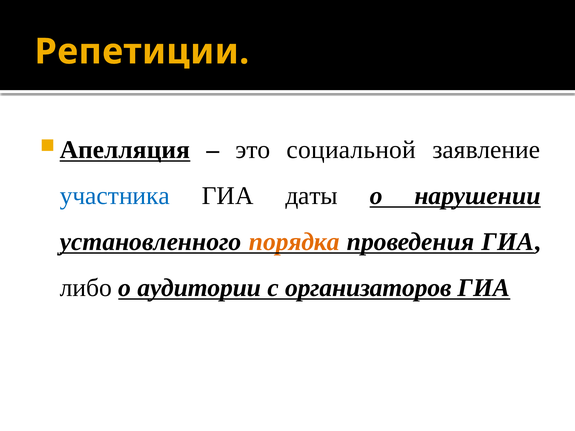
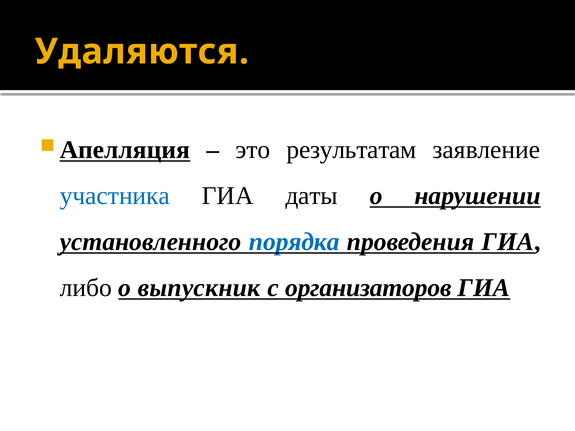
Репетиции: Репетиции -> Удаляются
социальной: социальной -> результатам
порядка colour: orange -> blue
аудитории: аудитории -> выпускник
